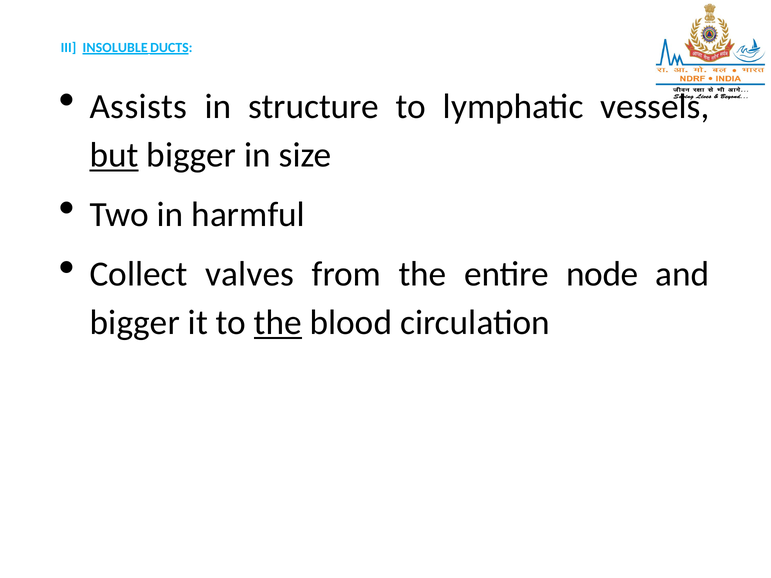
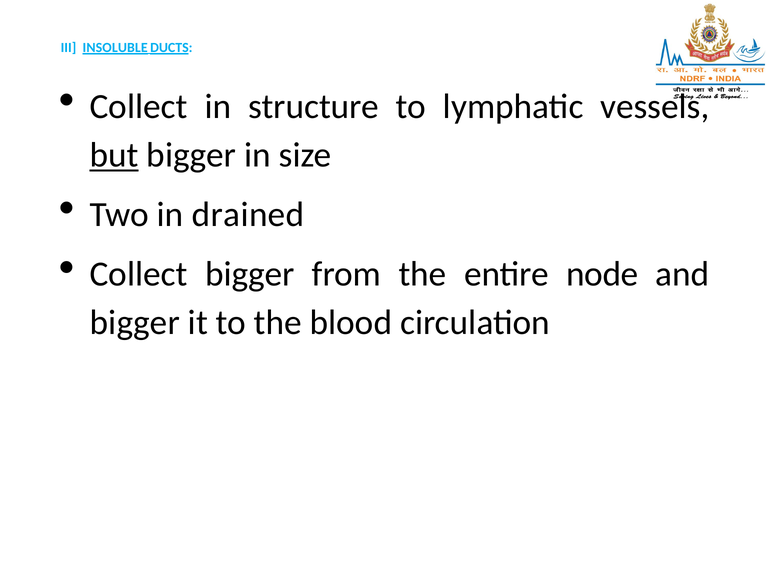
Assists at (138, 106): Assists -> Collect
harmful: harmful -> drained
Collect valves: valves -> bigger
the at (278, 323) underline: present -> none
